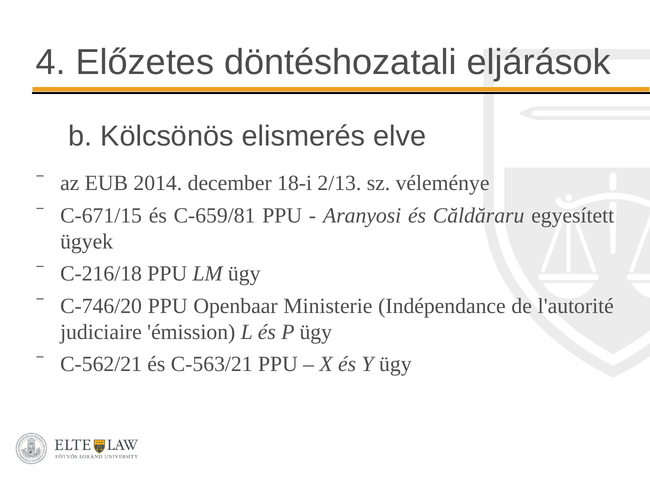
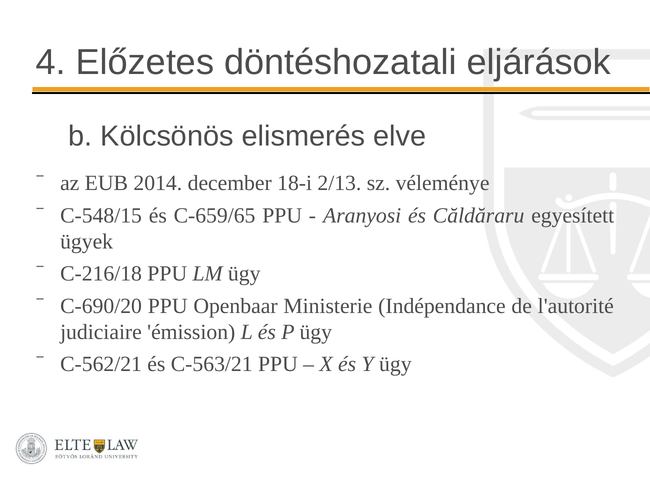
C-671/15: C-671/15 -> C-548/15
C-659/81: C-659/81 -> C-659/65
C-746/20: C-746/20 -> C-690/20
